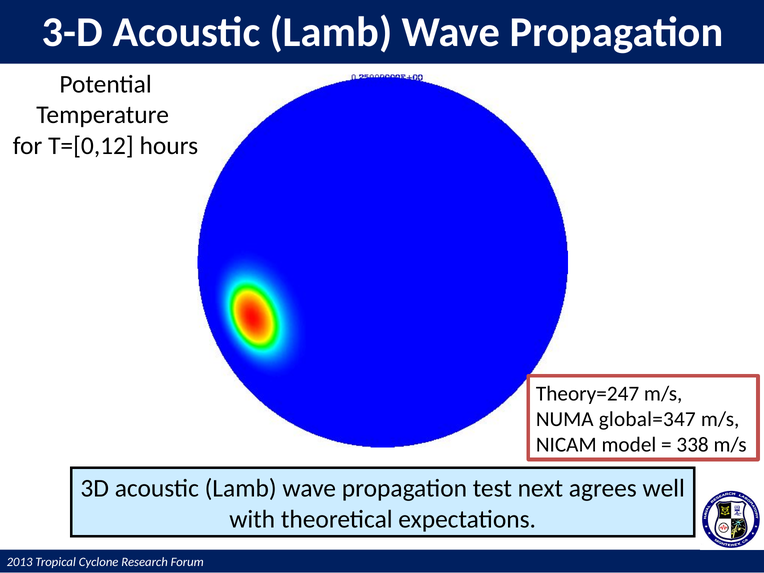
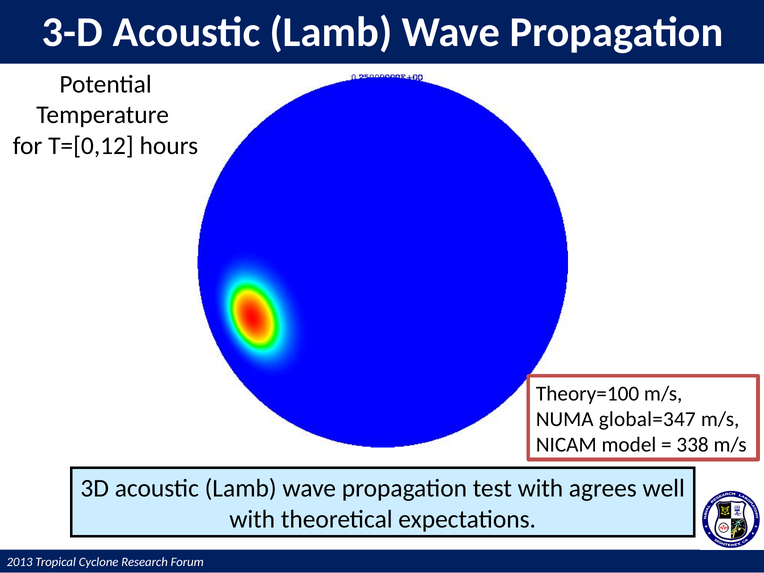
Theory=247: Theory=247 -> Theory=100
test next: next -> with
